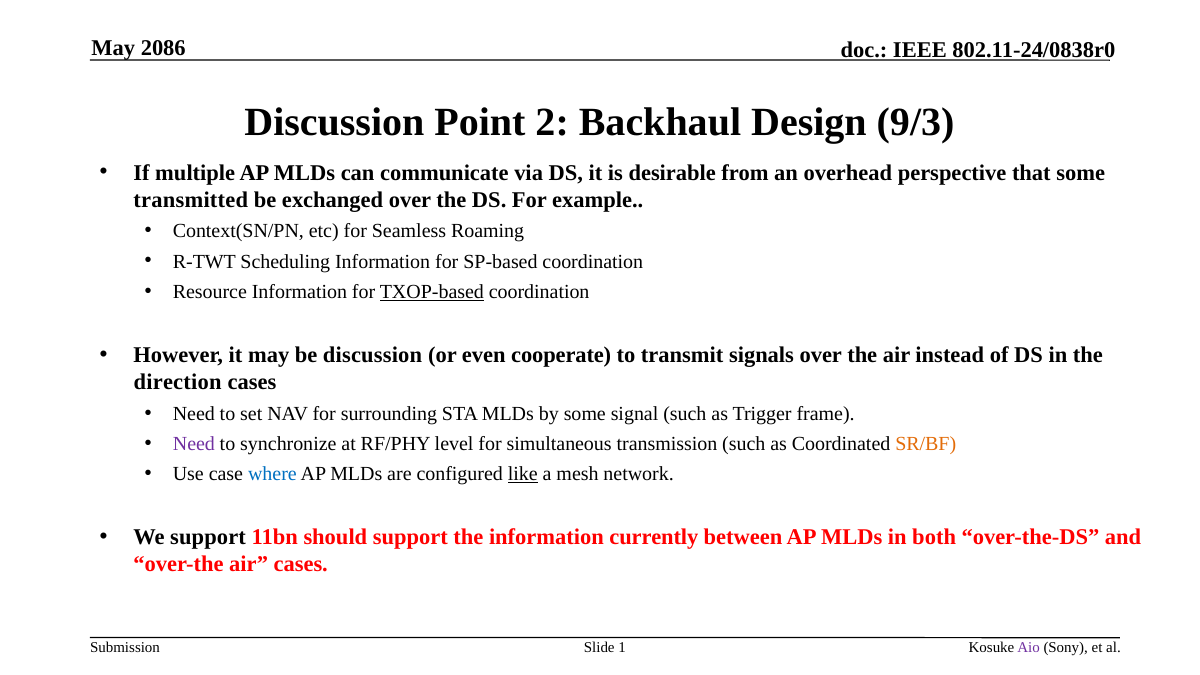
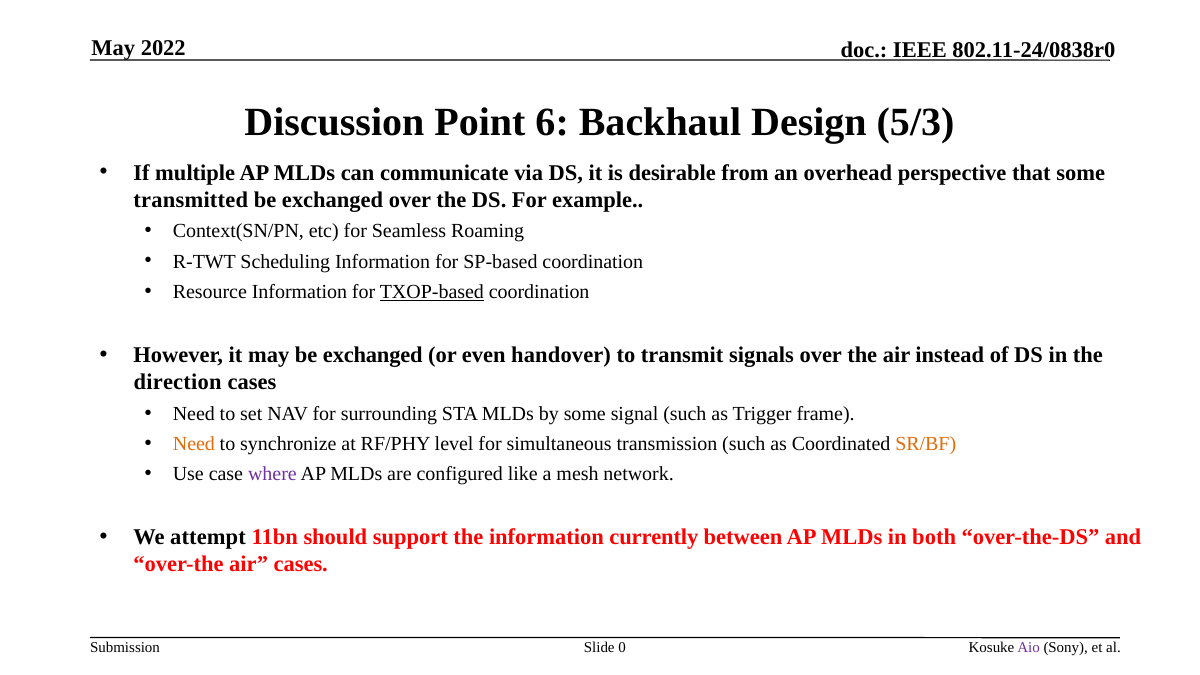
2086: 2086 -> 2022
2: 2 -> 6
9/3: 9/3 -> 5/3
may be discussion: discussion -> exchanged
cooperate: cooperate -> handover
Need at (194, 444) colour: purple -> orange
where colour: blue -> purple
like underline: present -> none
We support: support -> attempt
1: 1 -> 0
